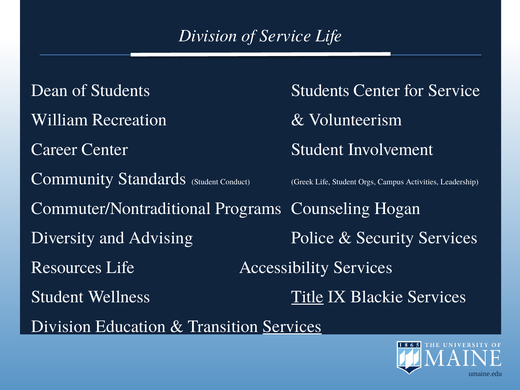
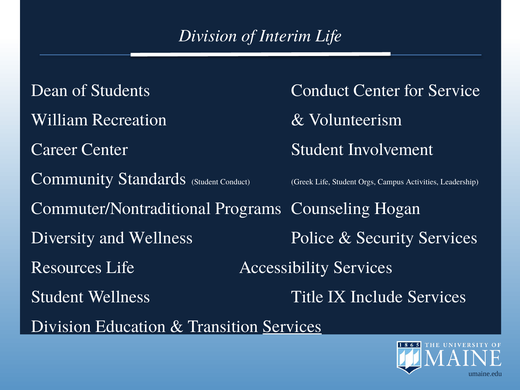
of Service: Service -> Interim
Students Students: Students -> Conduct
and Advising: Advising -> Wellness
Title underline: present -> none
Blackie: Blackie -> Include
